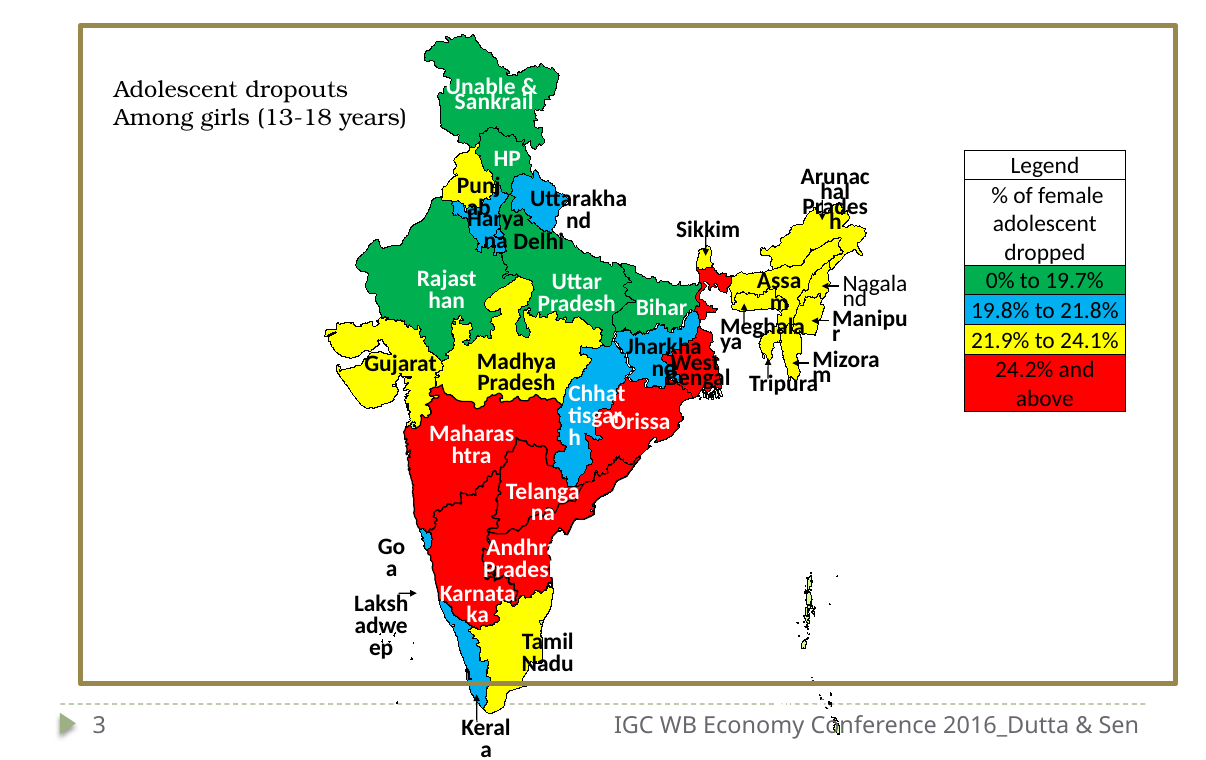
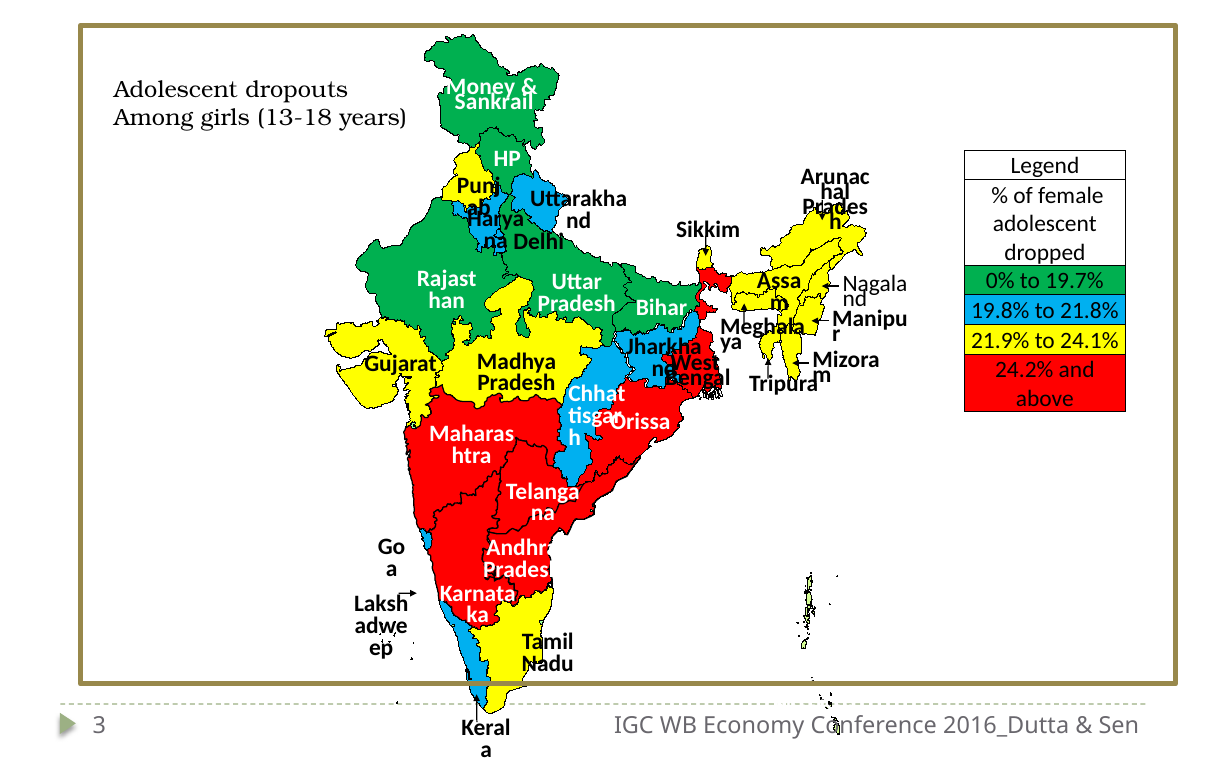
Unable: Unable -> Money
